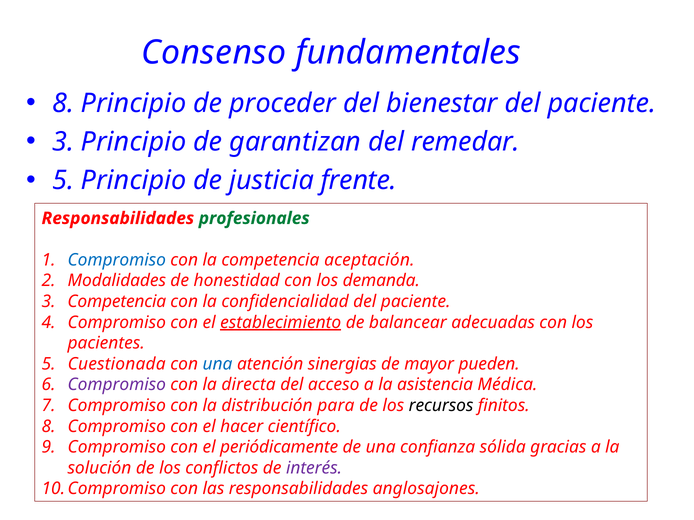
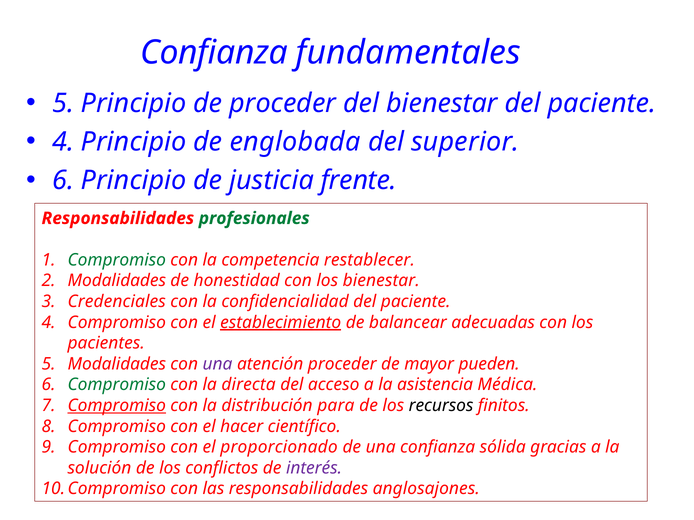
Consenso at (214, 53): Consenso -> Confianza
8 at (63, 104): 8 -> 5
3 at (63, 142): 3 -> 4
garantizan: garantizan -> englobada
remedar: remedar -> superior
5 at (63, 181): 5 -> 6
Compromiso at (117, 260) colour: blue -> green
aceptación: aceptación -> restablecer
los demanda: demanda -> bienestar
3 Competencia: Competencia -> Credenciales
Cuestionada at (117, 364): Cuestionada -> Modalidades
una at (218, 364) colour: blue -> purple
atención sinergias: sinergias -> proceder
Compromiso at (117, 385) colour: purple -> green
Compromiso at (117, 406) underline: none -> present
periódicamente: periódicamente -> proporcionado
